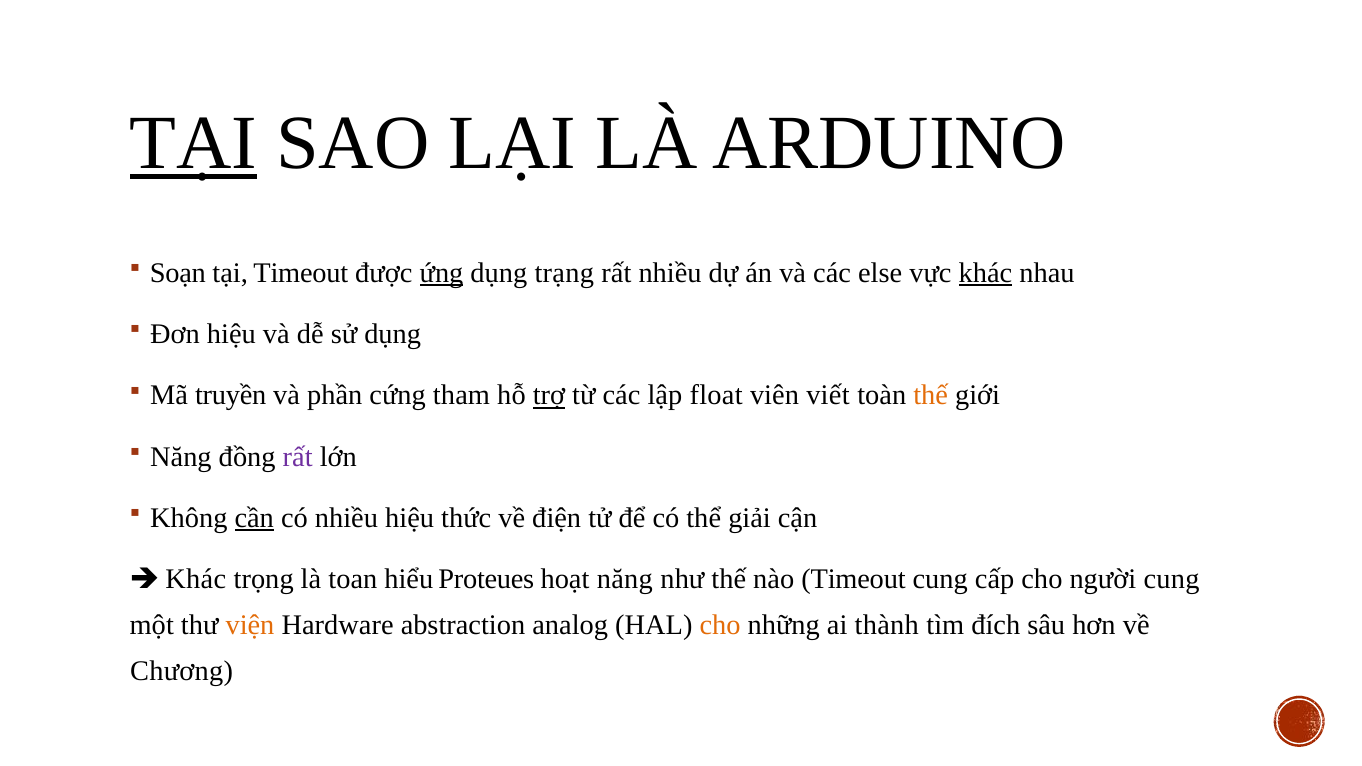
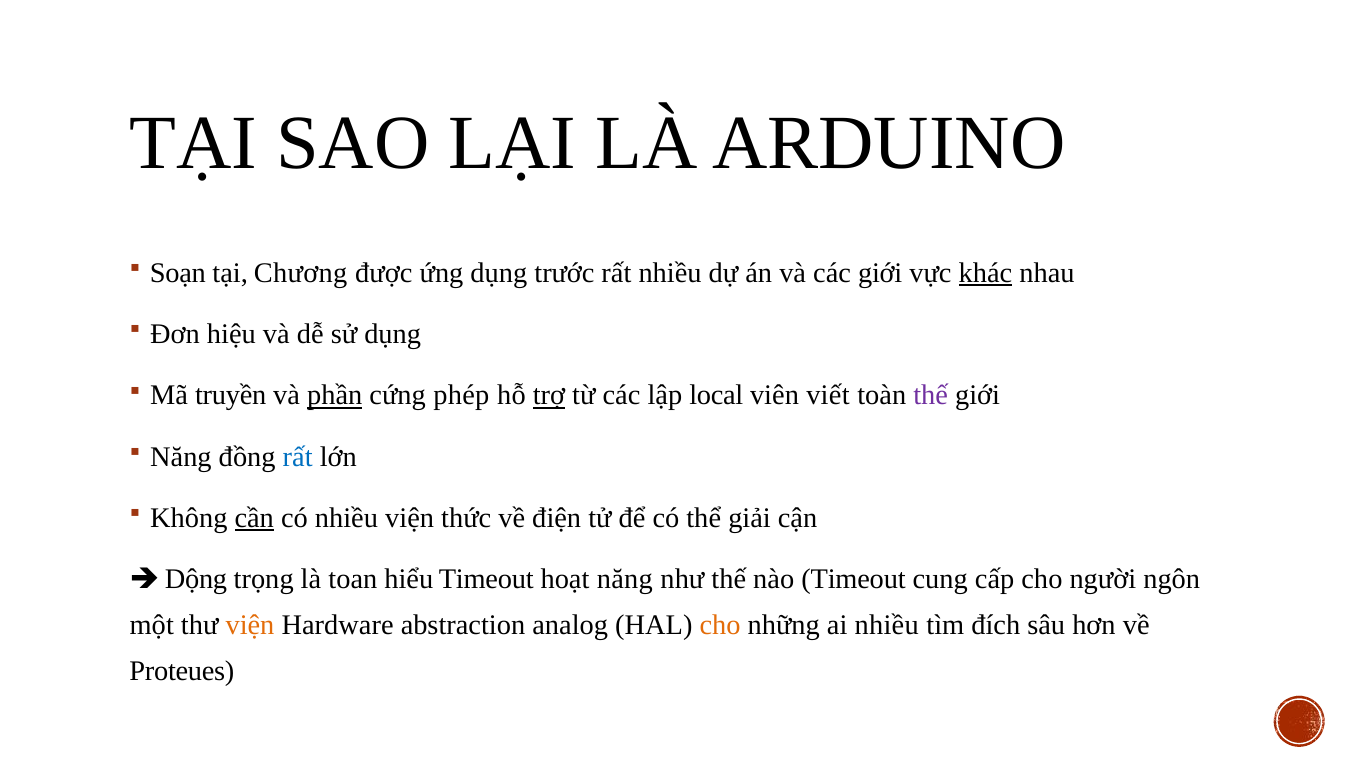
TẠI at (193, 144) underline: present -> none
tại Timeout: Timeout -> Chương
ứng underline: present -> none
trạng: trạng -> trước
các else: else -> giới
phần underline: none -> present
tham: tham -> phép
float: float -> local
thế at (931, 396) colour: orange -> purple
rất at (298, 457) colour: purple -> blue
nhiều hiệu: hiệu -> viện
Khác at (196, 579): Khác -> Dộng
hiểu Proteues: Proteues -> Timeout
người cung: cung -> ngôn
ai thành: thành -> nhiều
Chương: Chương -> Proteues
